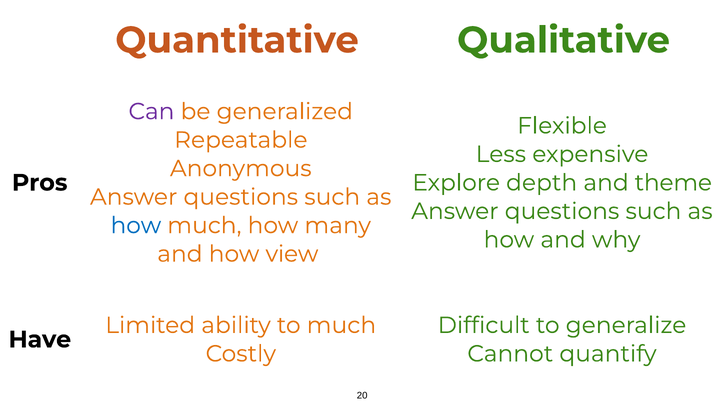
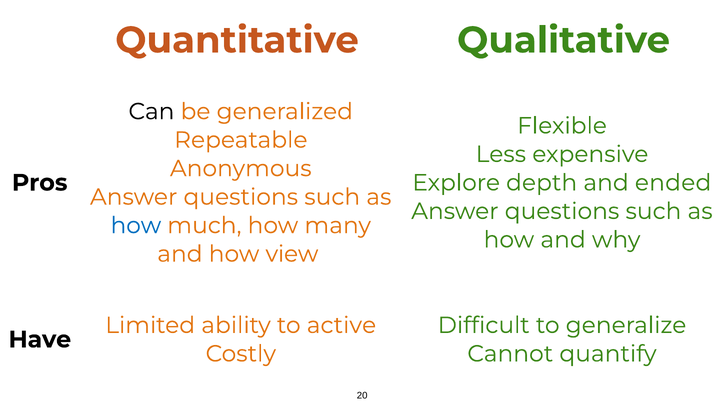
Can colour: purple -> black
theme: theme -> ended
to much: much -> active
